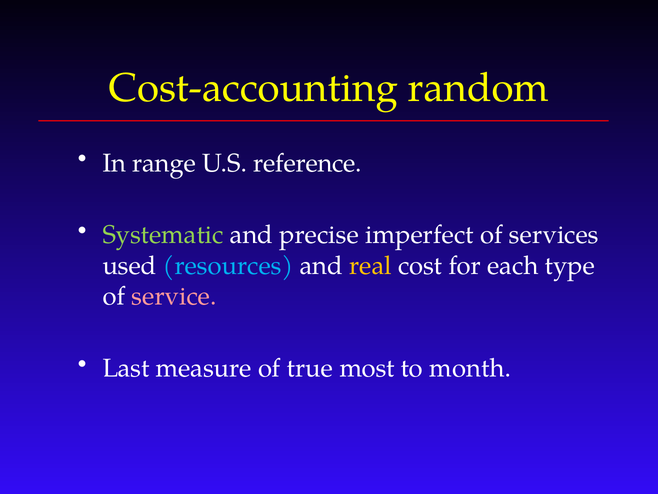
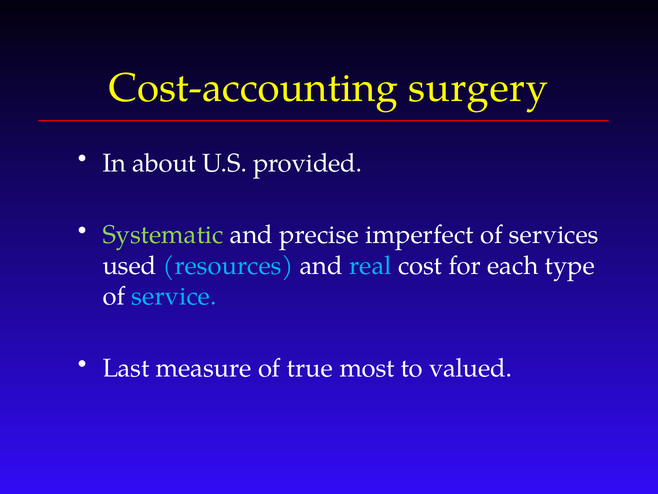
random: random -> surgery
range: range -> about
reference: reference -> provided
real colour: yellow -> light blue
service colour: pink -> light blue
month: month -> valued
